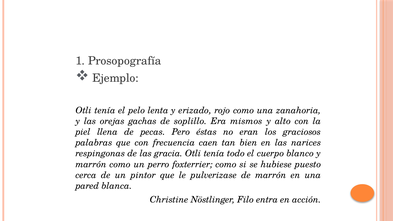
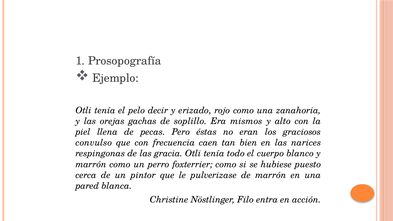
lenta: lenta -> decir
palabras: palabras -> convulso
